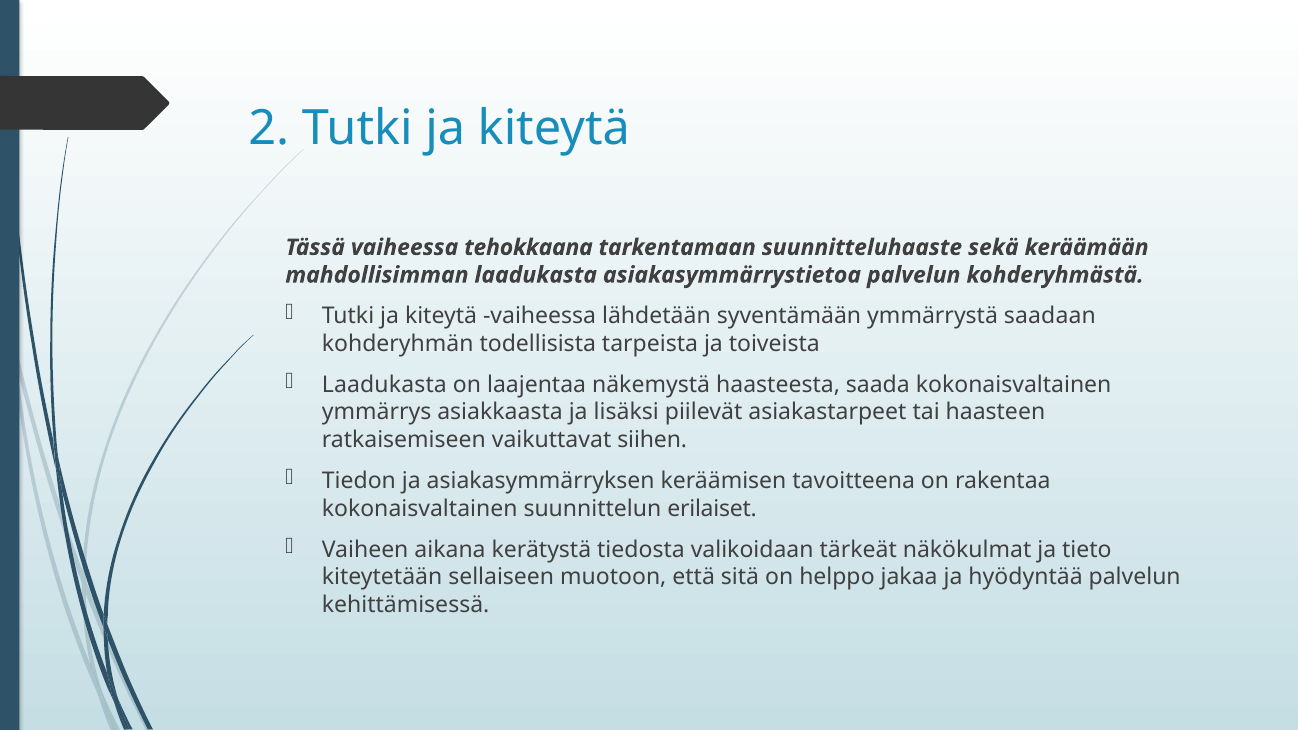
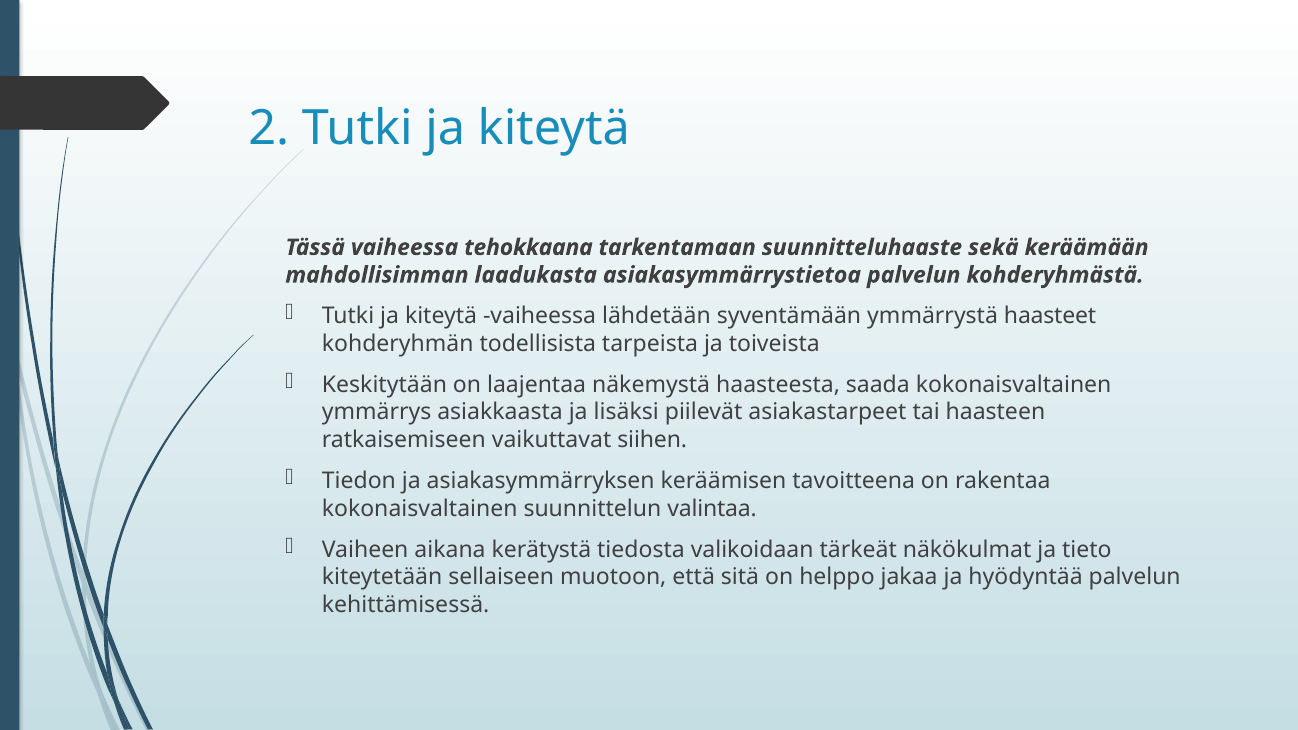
saadaan: saadaan -> haasteet
Laadukasta at (384, 385): Laadukasta -> Keskitytään
erilaiset: erilaiset -> valintaa
